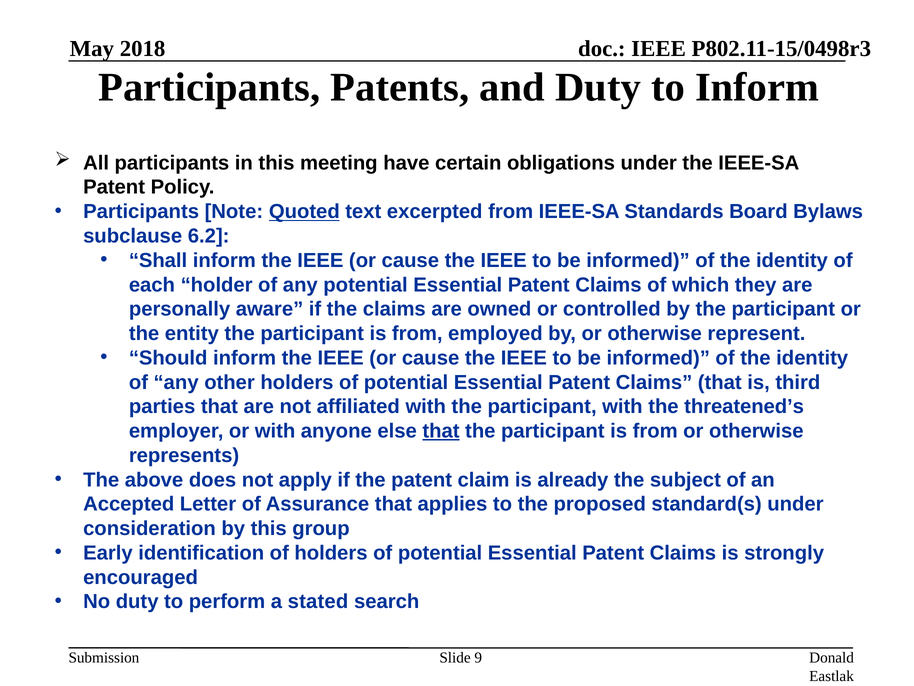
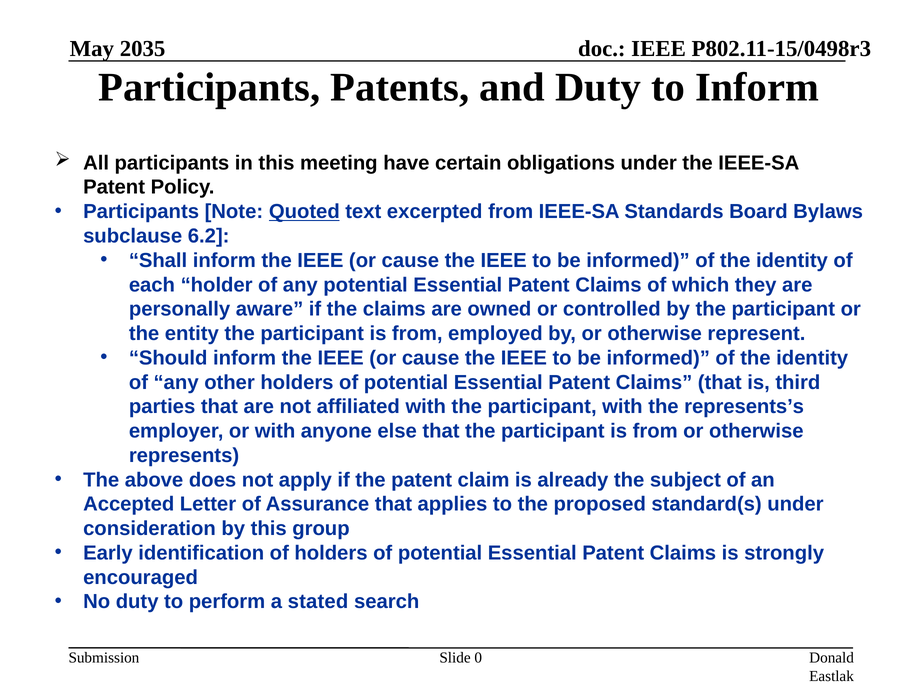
2018: 2018 -> 2035
threatened’s: threatened’s -> represents’s
that at (441, 431) underline: present -> none
9: 9 -> 0
